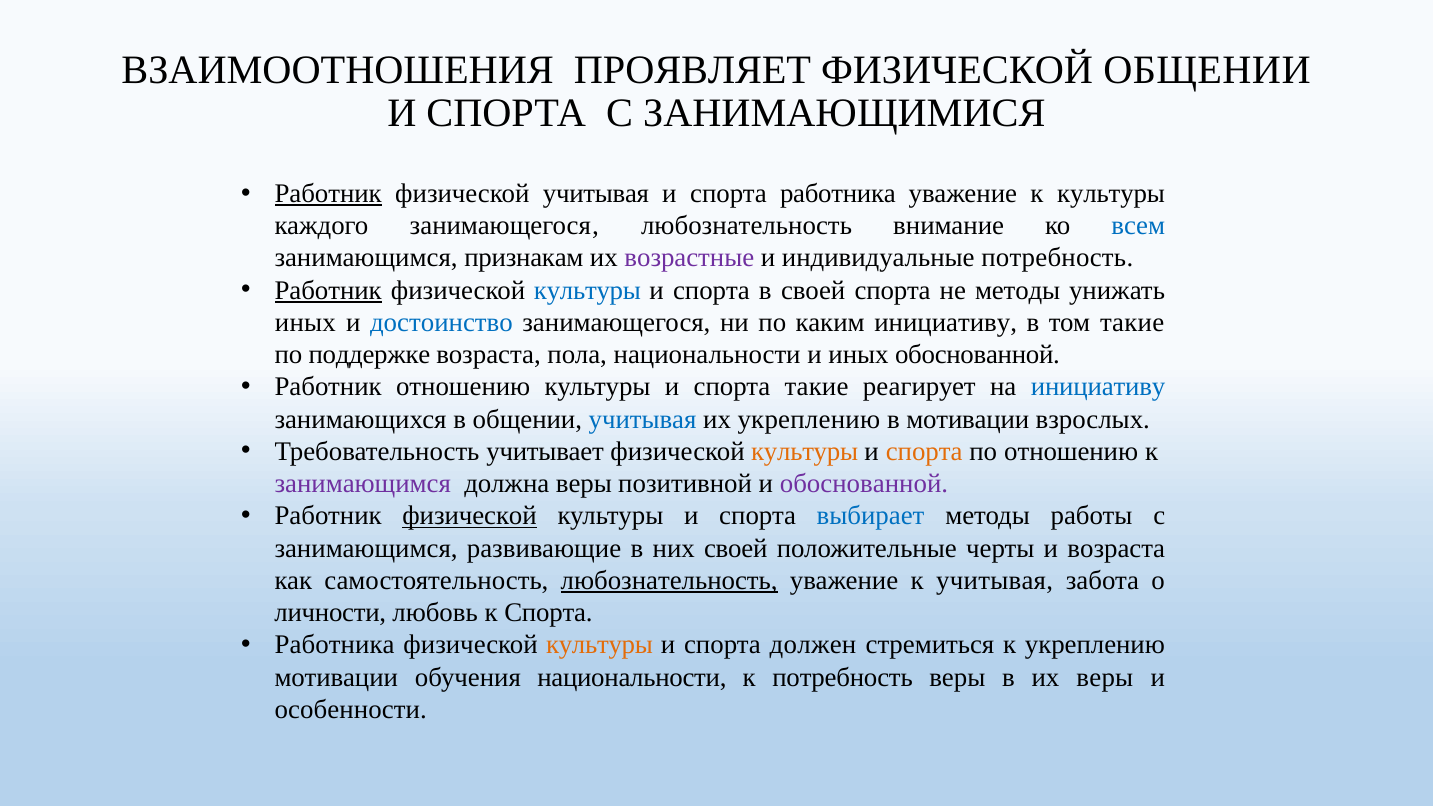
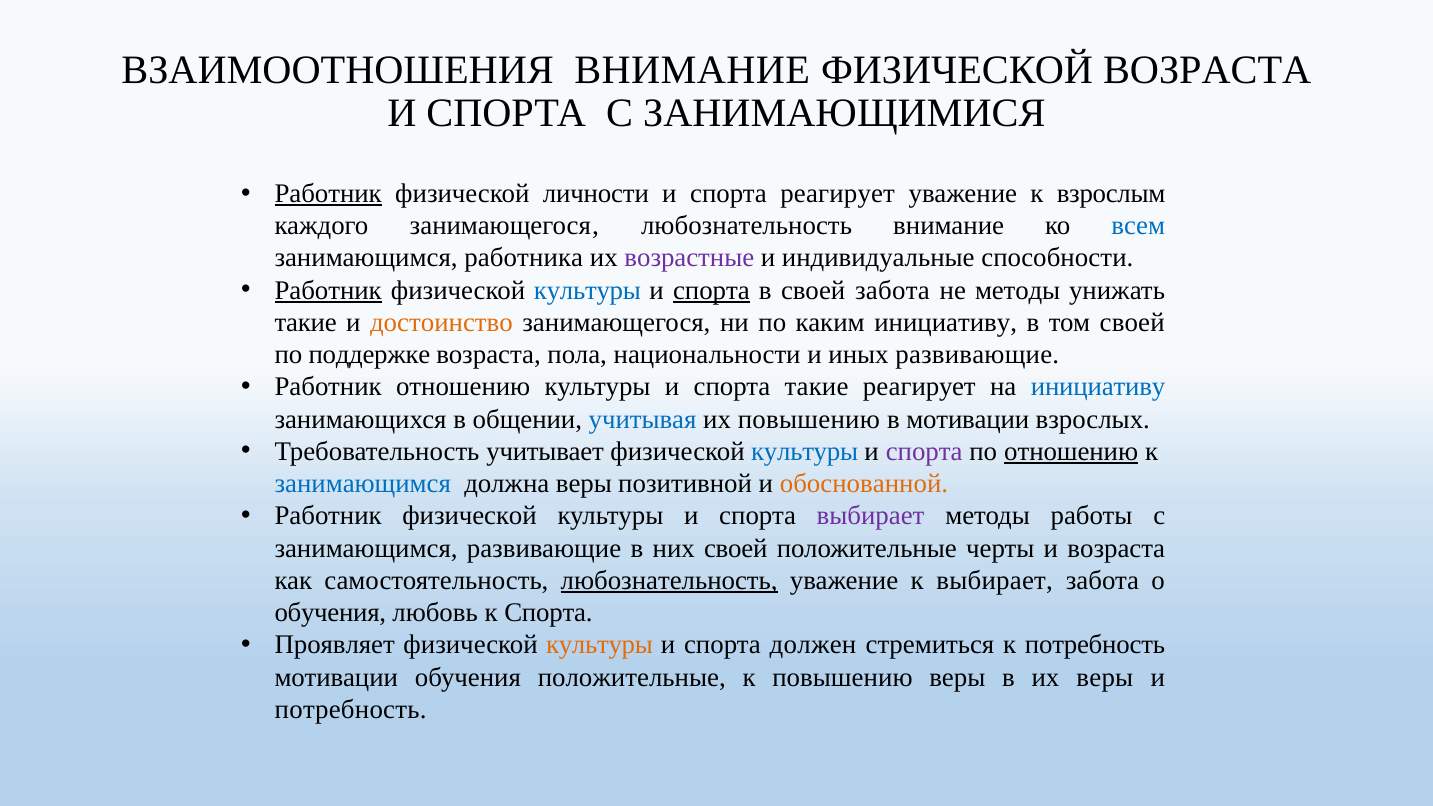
ВЗАИМООТНОШЕНИЯ ПРОЯВЛЯЕТ: ПРОЯВЛЯЕТ -> ВНИМАНИЕ
ФИЗИЧЕСКОЙ ОБЩЕНИИ: ОБЩЕНИИ -> ВОЗРАСТА
физической учитывая: учитывая -> личности
спорта работника: работника -> реагирует
к культуры: культуры -> взрослым
признакам: признакам -> работника
индивидуальные потребность: потребность -> способности
спорта at (711, 290) underline: none -> present
своей спорта: спорта -> забота
иных at (305, 323): иных -> такие
достоинство colour: blue -> orange
том такие: такие -> своей
иных обоснованной: обоснованной -> развивающие
их укреплению: укреплению -> повышению
культуры at (805, 452) colour: orange -> blue
спорта at (924, 452) colour: orange -> purple
отношению at (1071, 452) underline: none -> present
занимающимся at (363, 484) colour: purple -> blue
обоснованной at (864, 484) colour: purple -> orange
физической at (470, 516) underline: present -> none
выбирает at (871, 516) colour: blue -> purple
к учитывая: учитывая -> выбирает
личности at (330, 613): личности -> обучения
Работника at (335, 645): Работника -> Проявляет
к укреплению: укреплению -> потребность
обучения национальности: национальности -> положительные
к потребность: потребность -> повышению
особенности at (351, 710): особенности -> потребность
